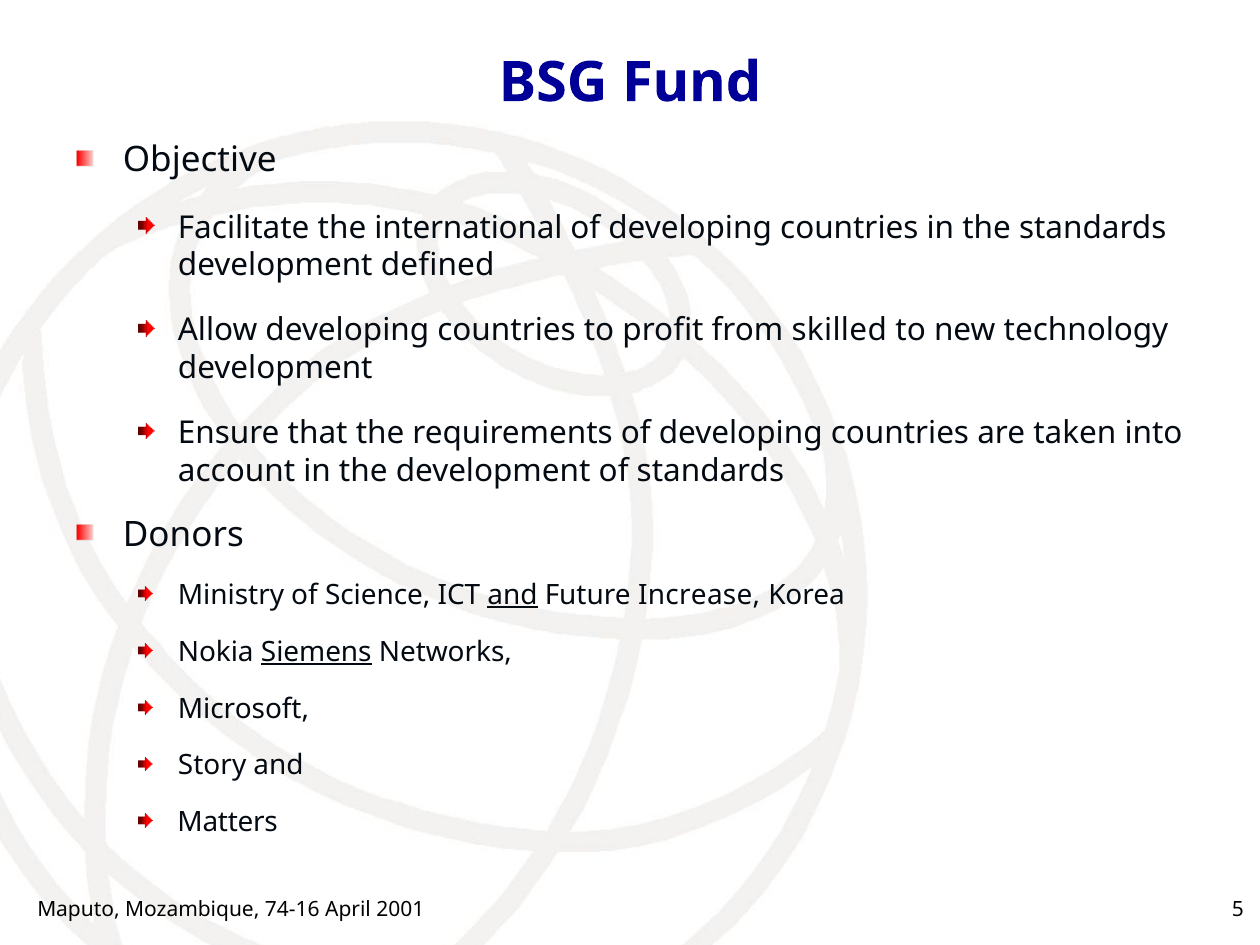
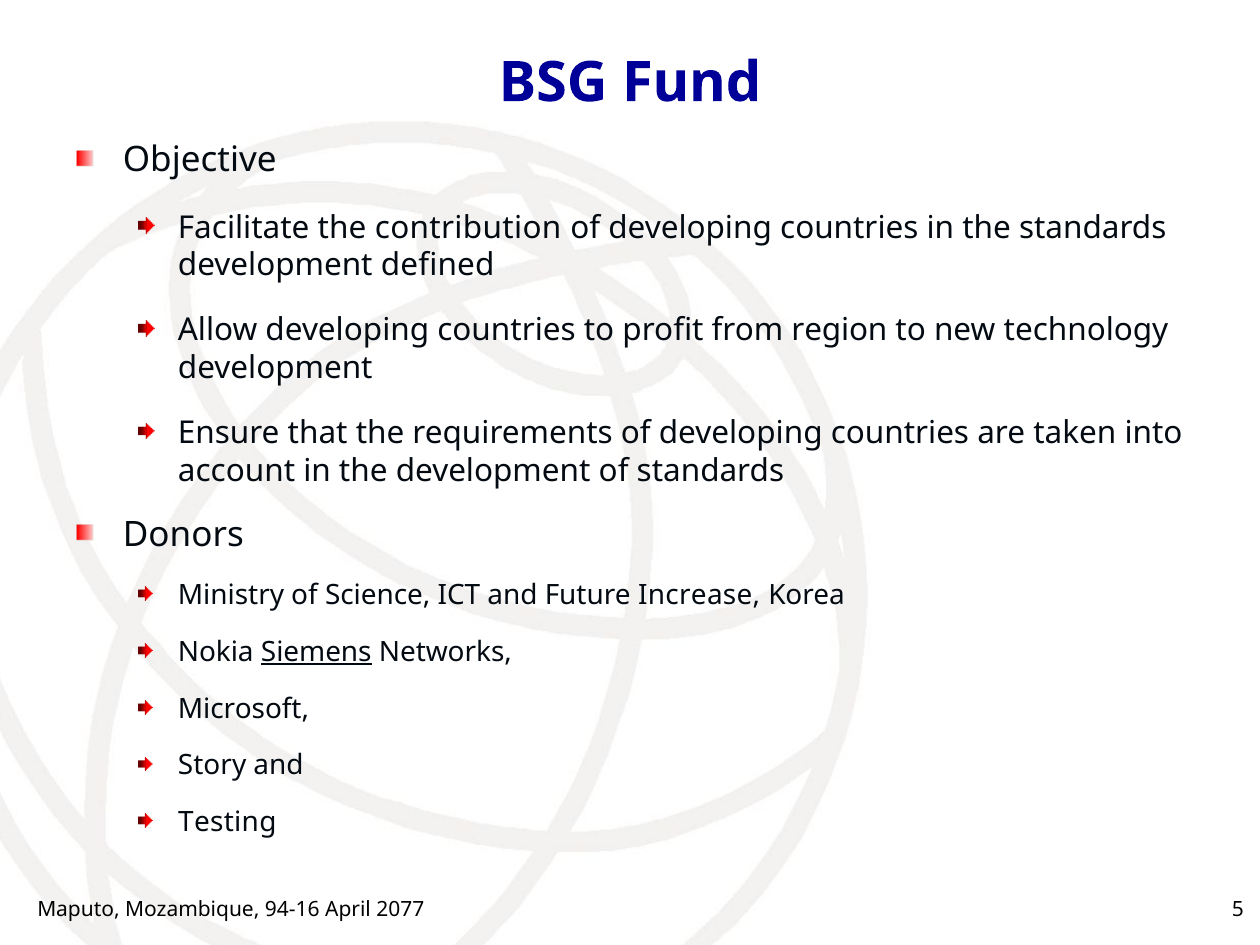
international: international -> contribution
skilled: skilled -> region
and at (513, 595) underline: present -> none
Matters: Matters -> Testing
74-16: 74-16 -> 94-16
2001: 2001 -> 2077
